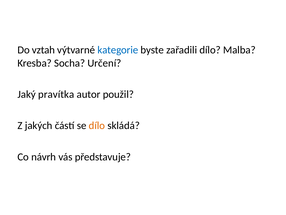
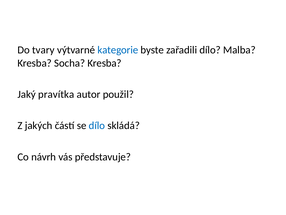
vztah: vztah -> tvary
Socha Určení: Určení -> Kresba
dílo at (97, 125) colour: orange -> blue
